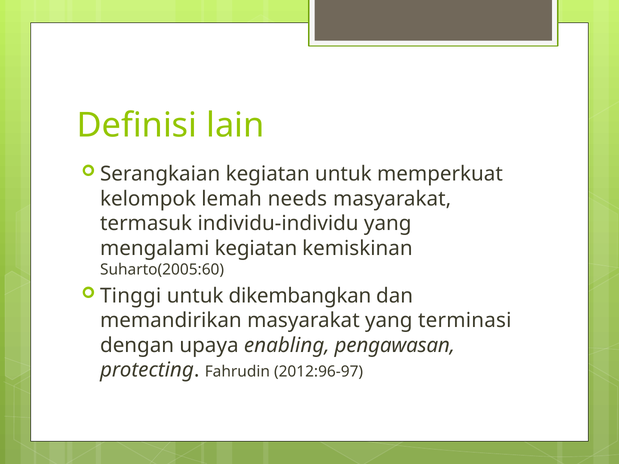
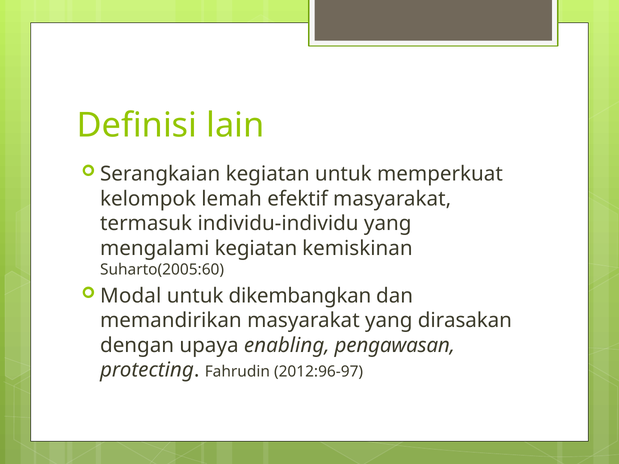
needs: needs -> efektif
Tinggi: Tinggi -> Modal
terminasi: terminasi -> dirasakan
